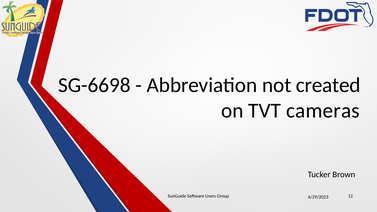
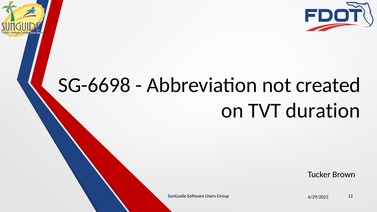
cameras: cameras -> duration
